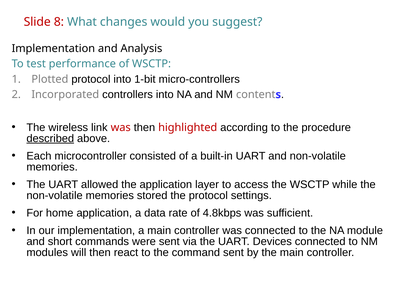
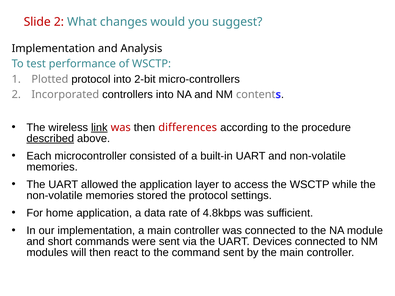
Slide 8: 8 -> 2
1-bit: 1-bit -> 2-bit
link underline: none -> present
highlighted: highlighted -> differences
